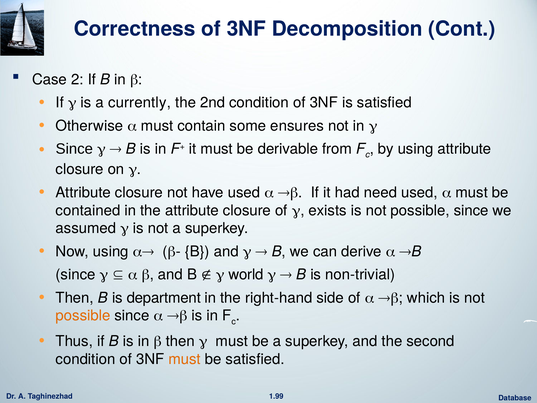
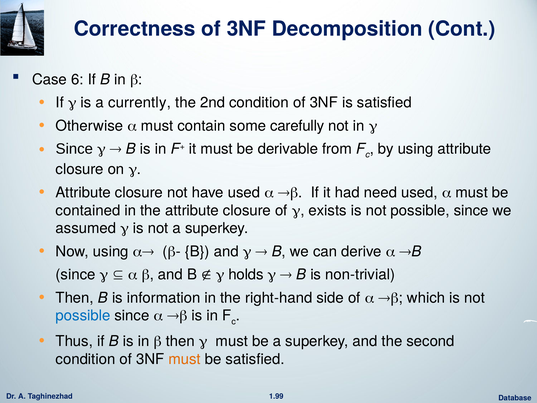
2: 2 -> 6
ensures: ensures -> carefully
world: world -> holds
department: department -> information
possible at (83, 315) colour: orange -> blue
